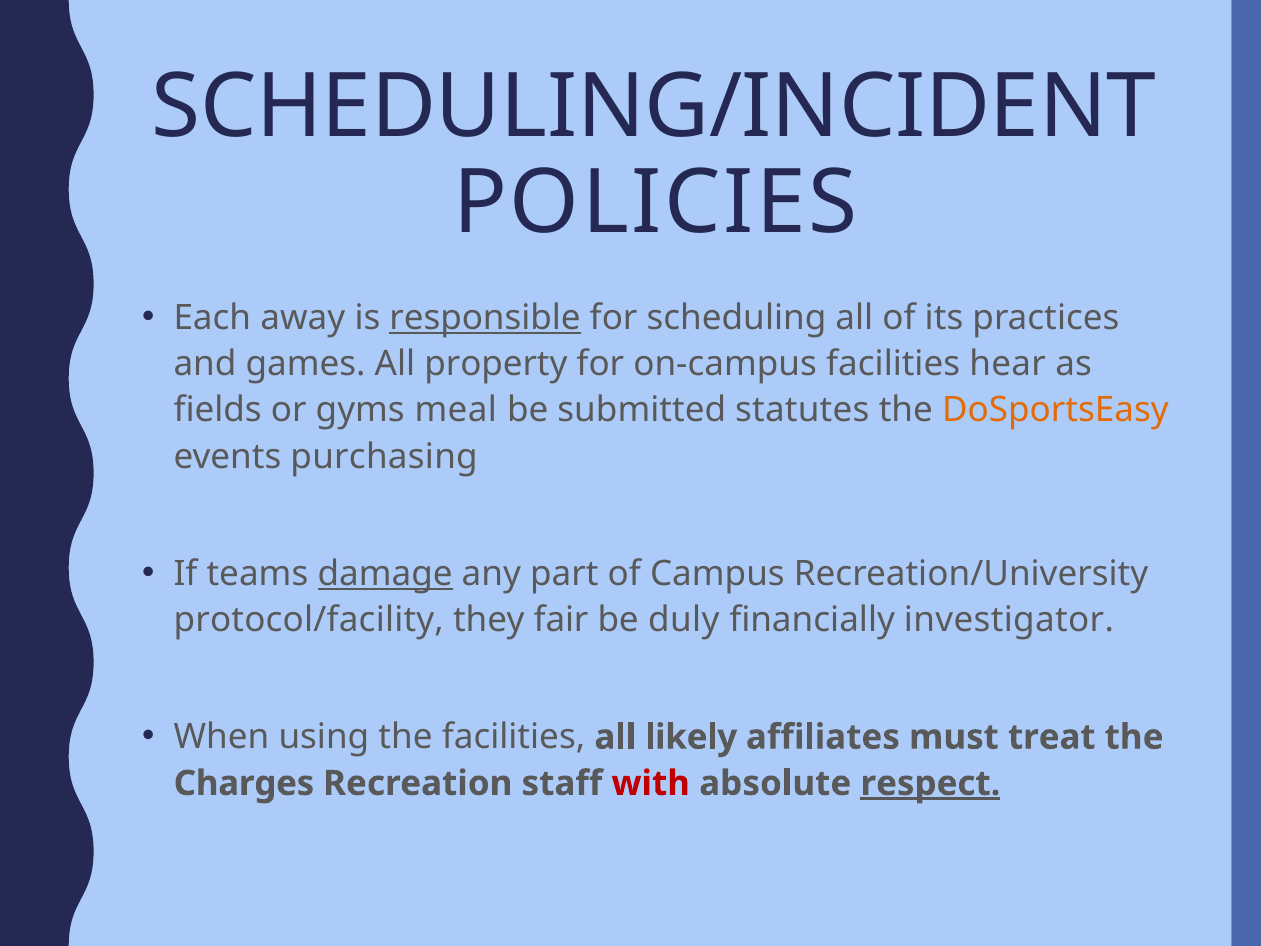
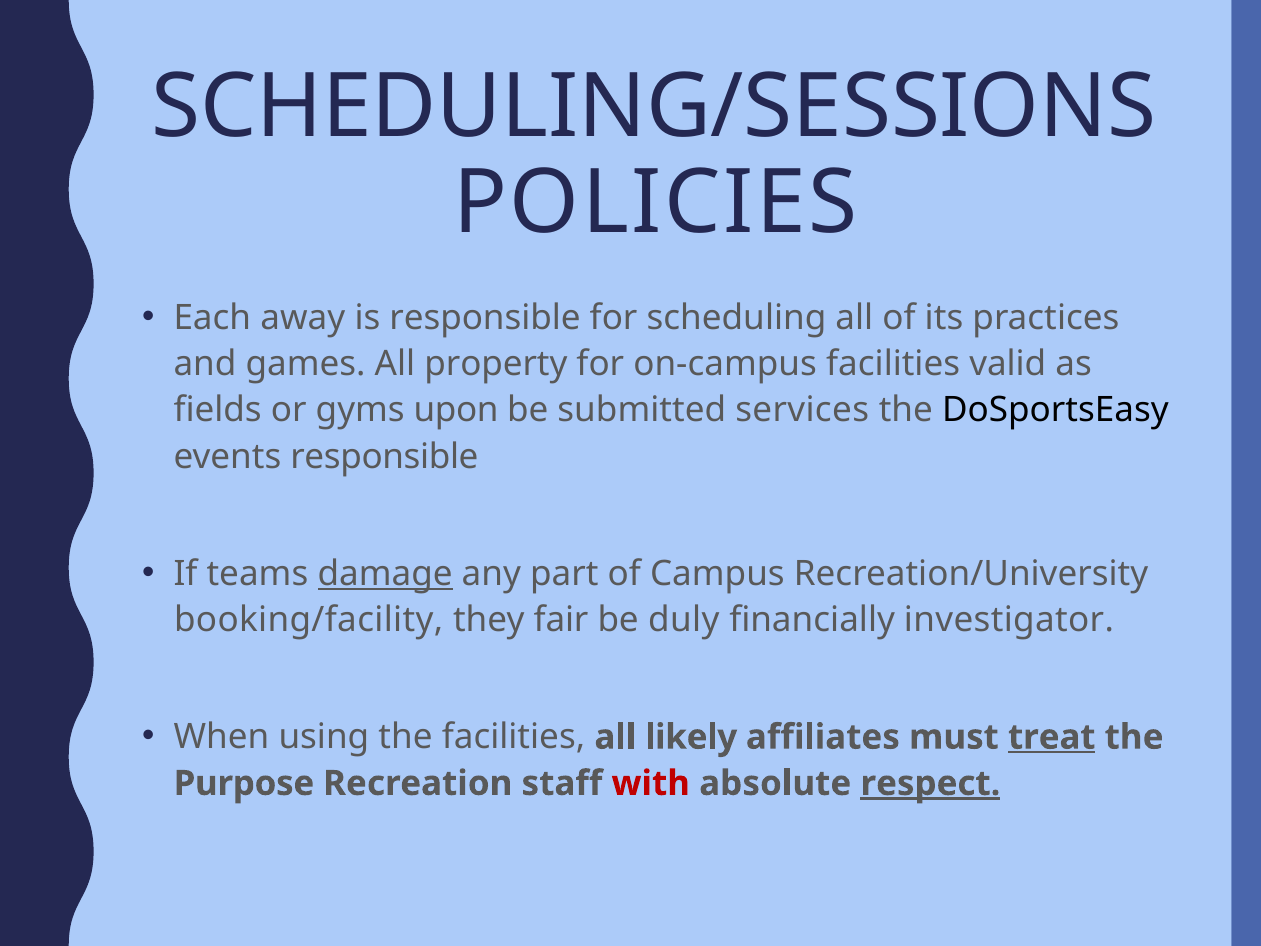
SCHEDULING/INCIDENT: SCHEDULING/INCIDENT -> SCHEDULING/SESSIONS
responsible at (485, 318) underline: present -> none
hear: hear -> valid
meal: meal -> upon
statutes: statutes -> services
DoSportsEasy colour: orange -> black
events purchasing: purchasing -> responsible
protocol/facility: protocol/facility -> booking/facility
treat underline: none -> present
Charges: Charges -> Purpose
